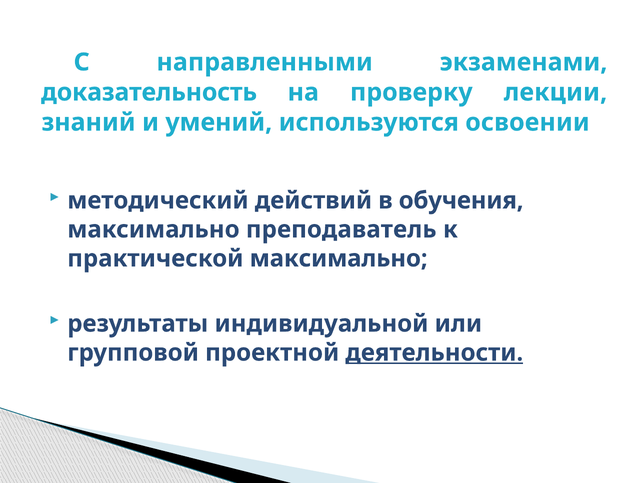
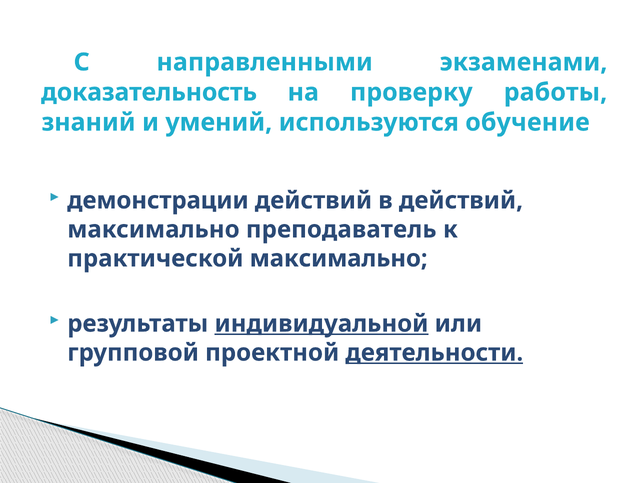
лекции: лекции -> работы
освоении: освоении -> обучение
методический: методический -> демонстрации
в обучения: обучения -> действий
индивидуальной underline: none -> present
